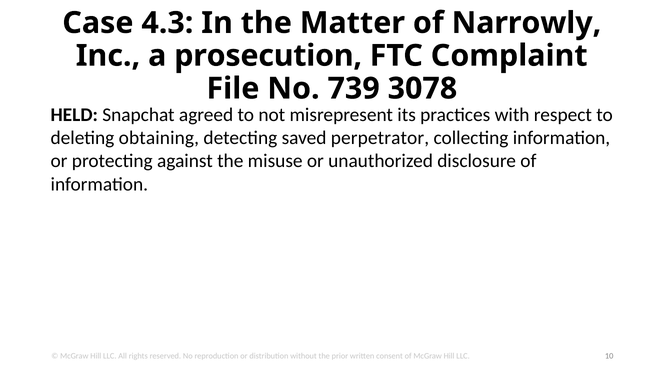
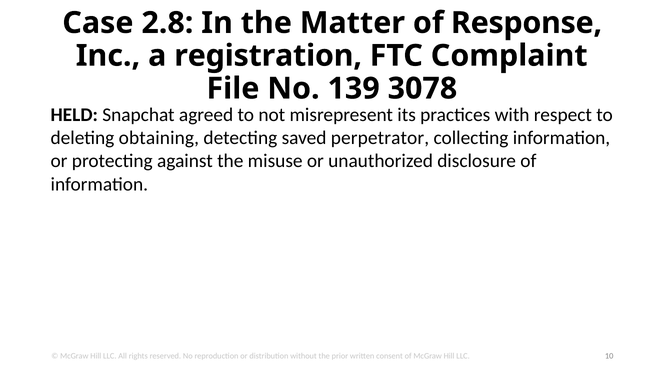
4.3: 4.3 -> 2.8
Narrowly: Narrowly -> Response
prosecution: prosecution -> registration
739: 739 -> 139
